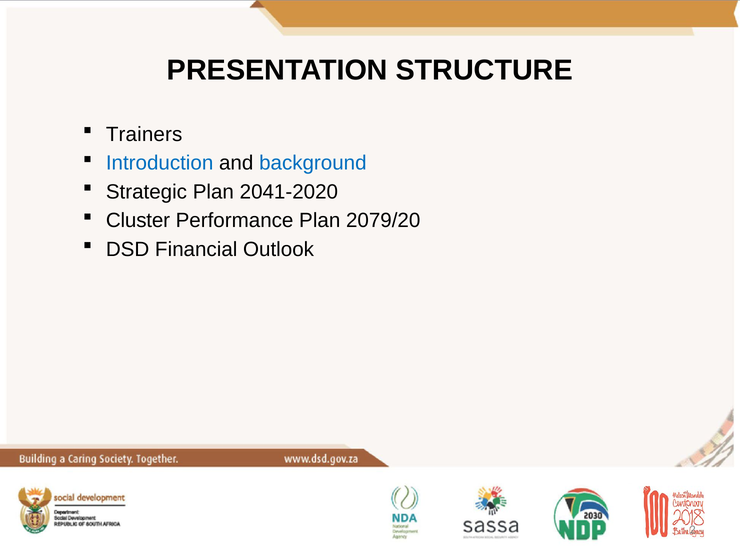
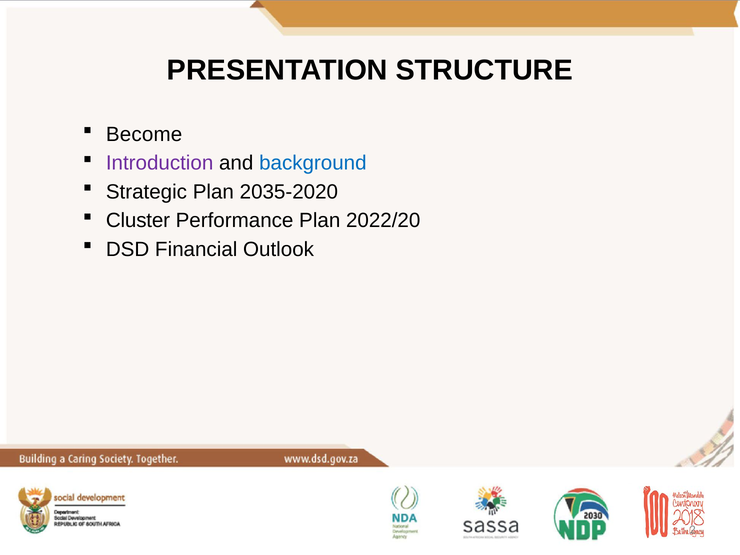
Trainers: Trainers -> Become
Introduction colour: blue -> purple
2041-2020: 2041-2020 -> 2035-2020
2079/20: 2079/20 -> 2022/20
